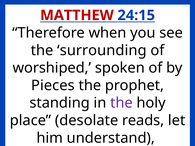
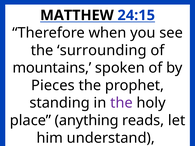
MATTHEW colour: red -> black
worshiped: worshiped -> mountains
desolate: desolate -> anything
